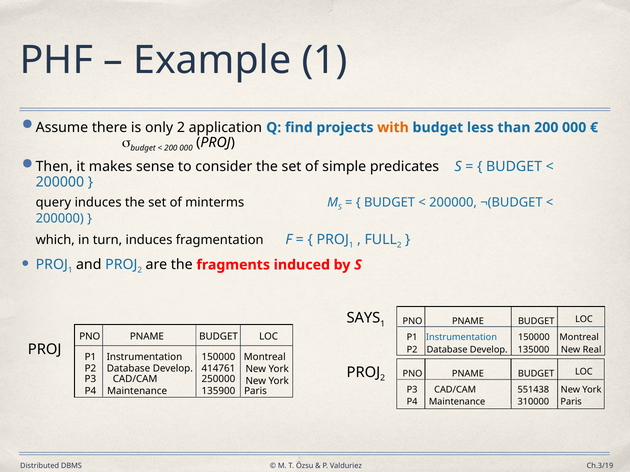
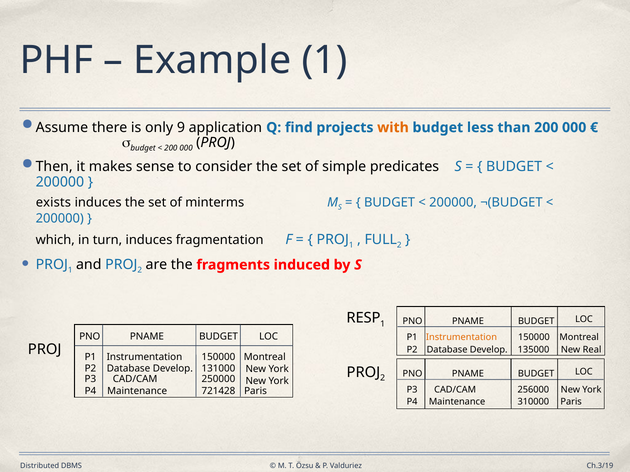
only 2: 2 -> 9
query: query -> exists
SAYS: SAYS -> RESP
Instrumentation at (461, 337) colour: blue -> orange
414761: 414761 -> 131000
551438: 551438 -> 256000
135900: 135900 -> 721428
